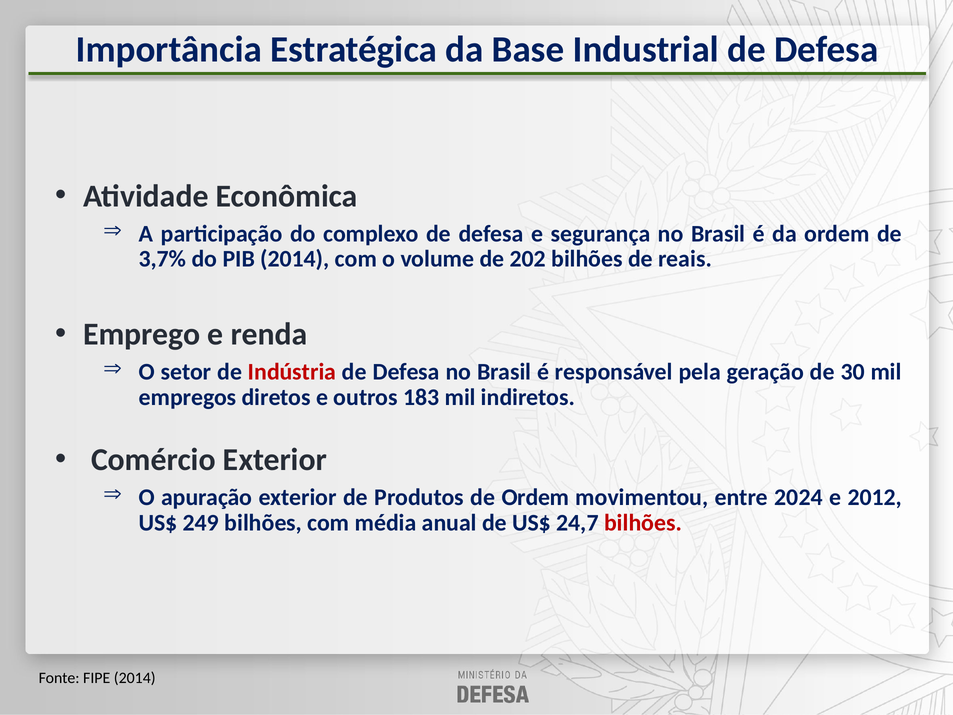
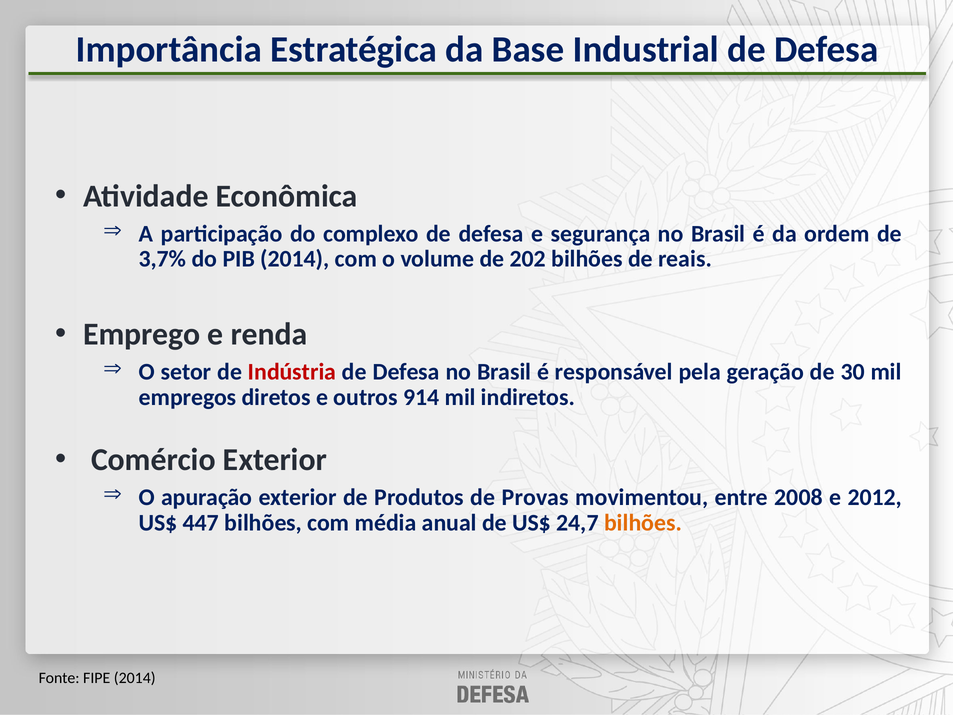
183: 183 -> 914
de Ordem: Ordem -> Provas
2024: 2024 -> 2008
249: 249 -> 447
bilhões at (643, 523) colour: red -> orange
